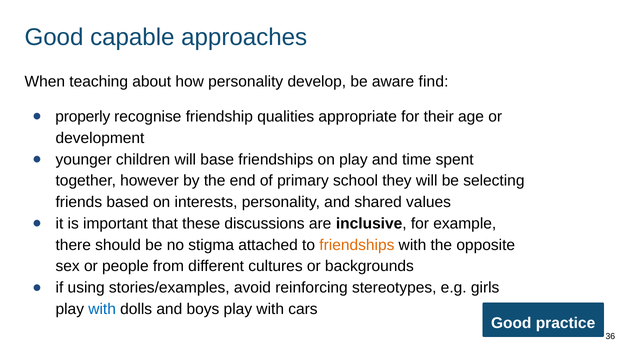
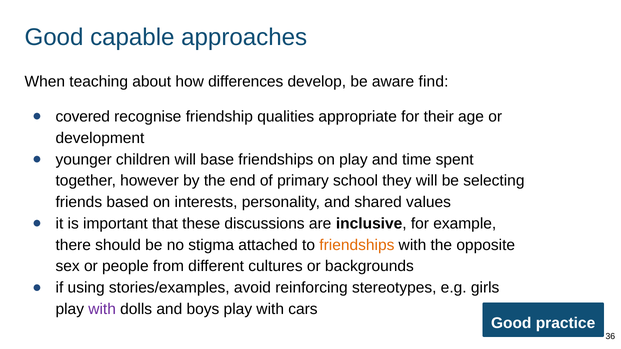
how personality: personality -> differences
properly: properly -> covered
with at (102, 309) colour: blue -> purple
